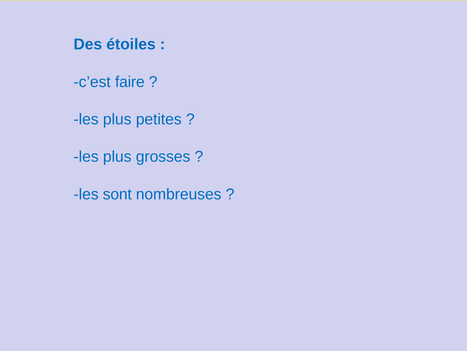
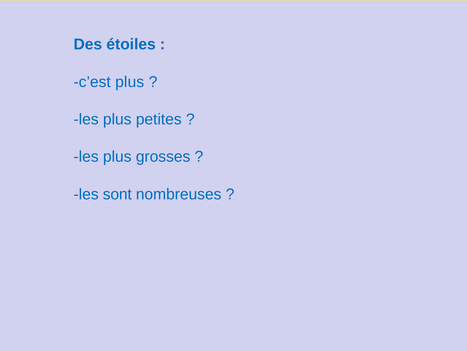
c’est faire: faire -> plus
